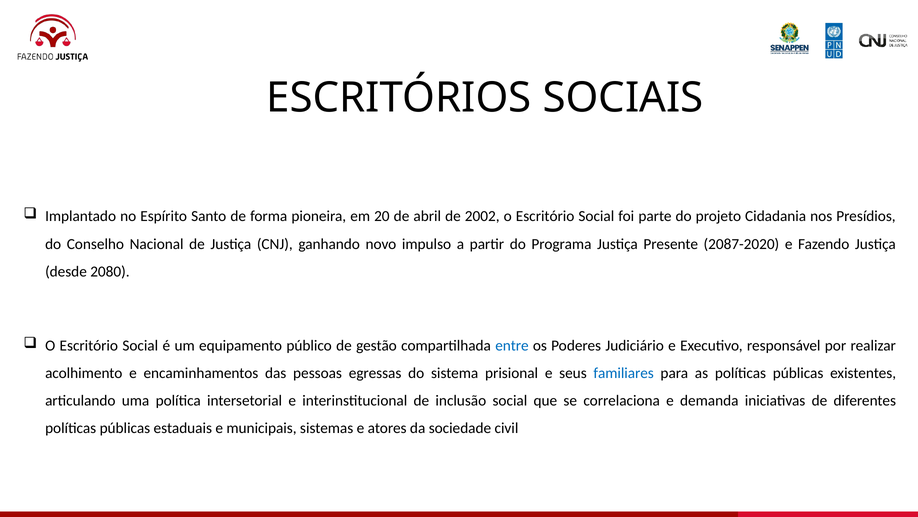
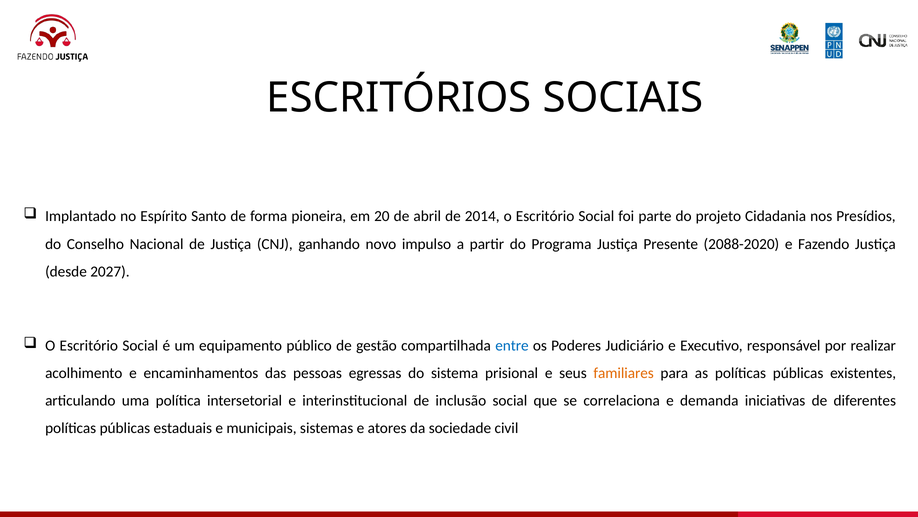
2002: 2002 -> 2014
2087-2020: 2087-2020 -> 2088-2020
2080: 2080 -> 2027
familiares colour: blue -> orange
